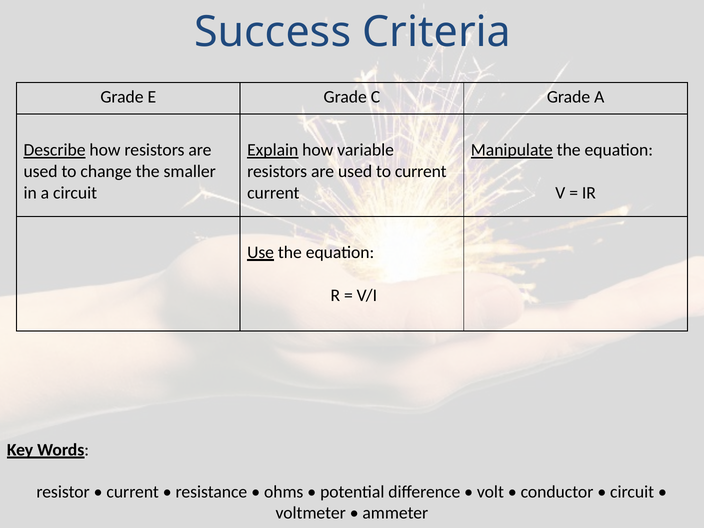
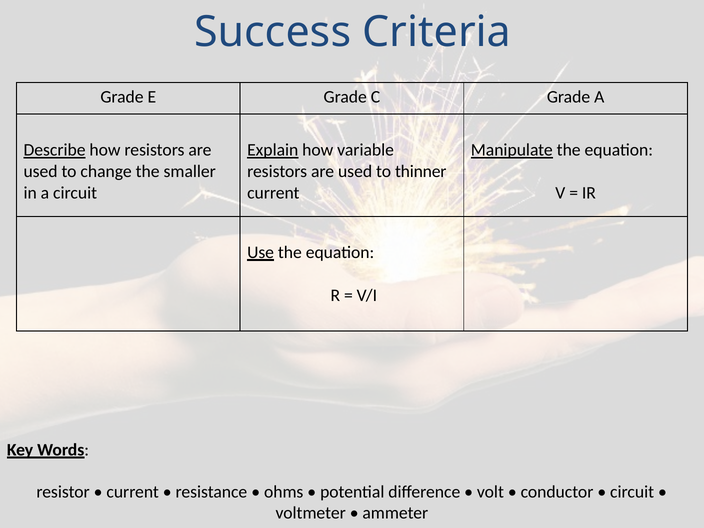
to current: current -> thinner
